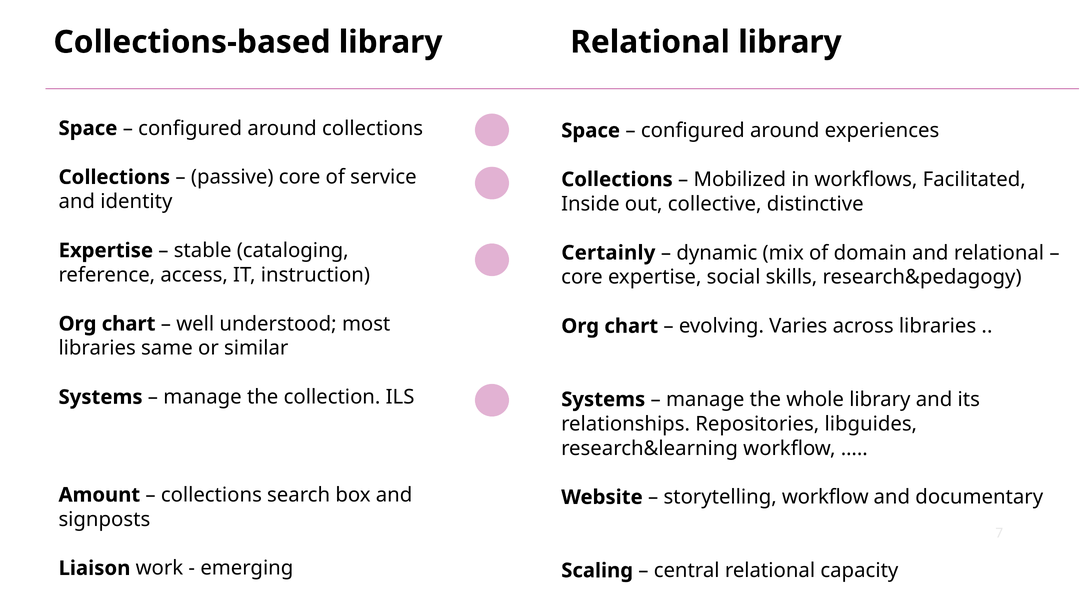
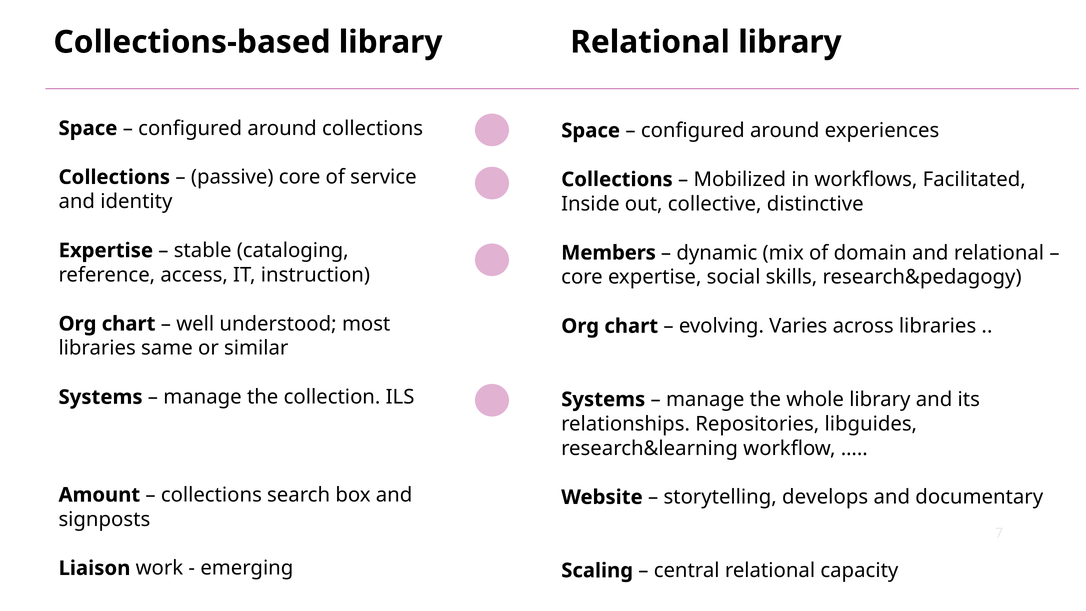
Certainly: Certainly -> Members
storytelling workflow: workflow -> develops
